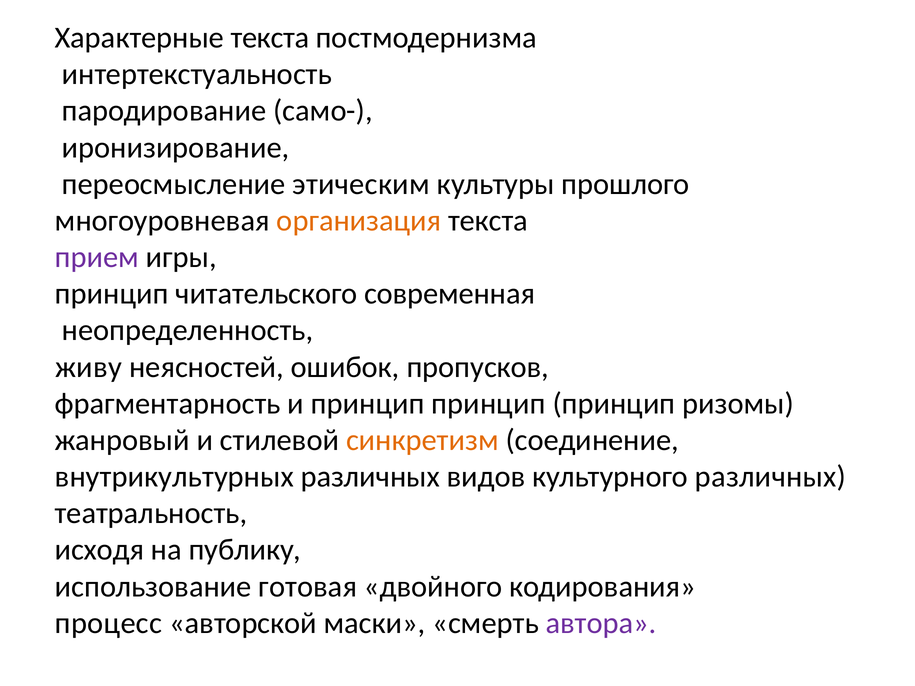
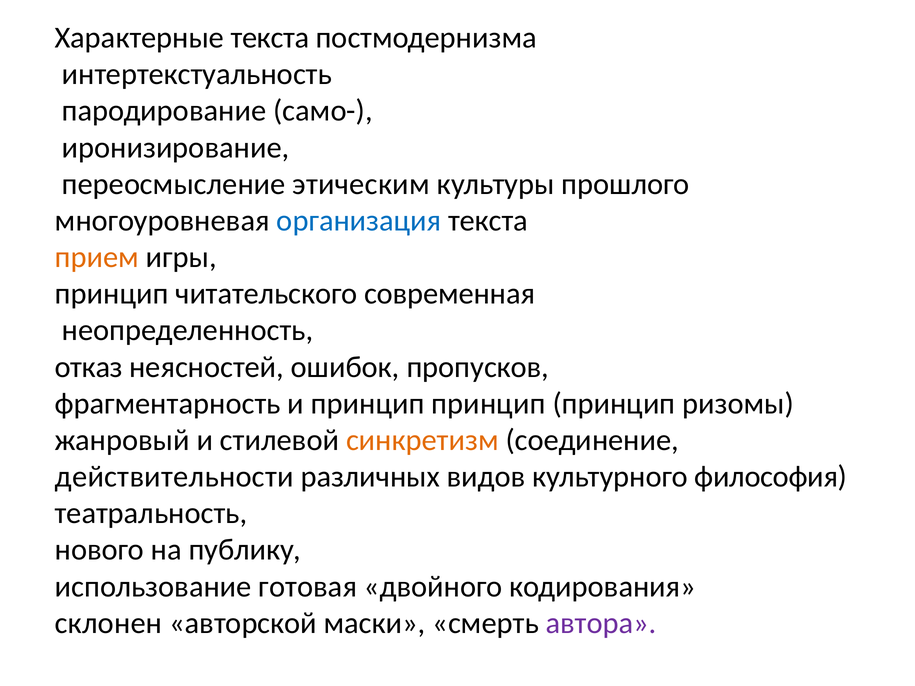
организация colour: orange -> blue
прием colour: purple -> orange
живу: живу -> отказ
внутрикультурных: внутрикультурных -> действительности
культурного различных: различных -> философия
исходя: исходя -> нового
процесс: процесс -> склонен
